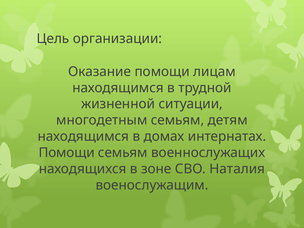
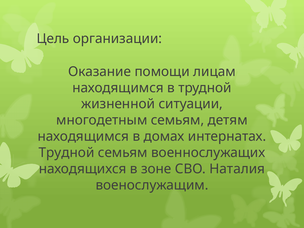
Помощи at (67, 153): Помощи -> Трудной
